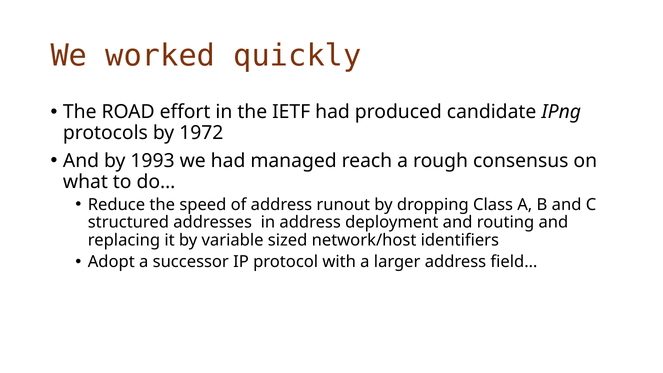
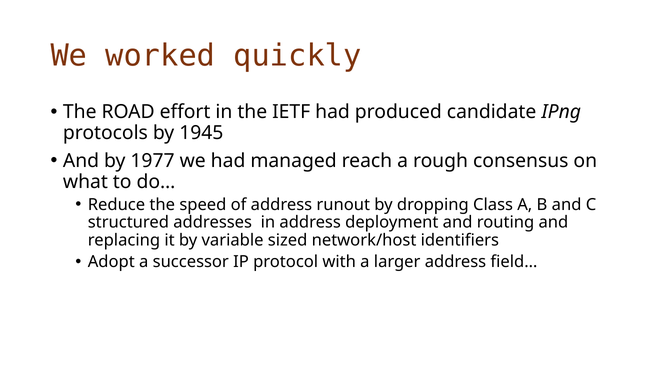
1972: 1972 -> 1945
1993: 1993 -> 1977
